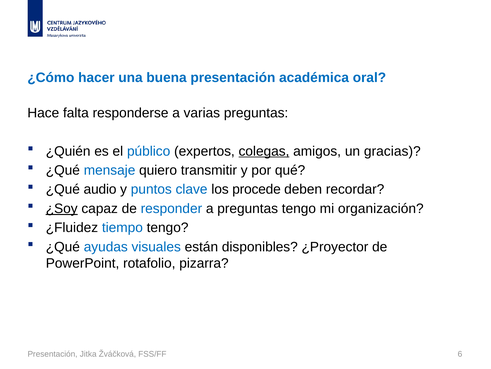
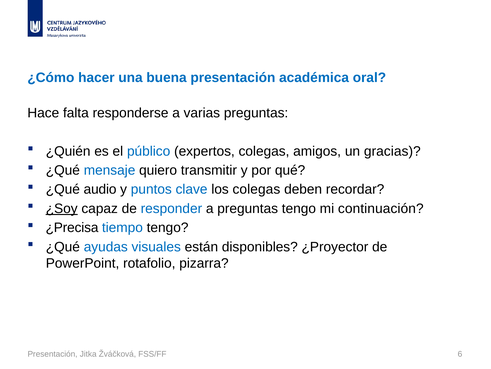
colegas at (264, 151) underline: present -> none
los procede: procede -> colegas
organización: organización -> continuación
¿Fluidez: ¿Fluidez -> ¿Precisa
